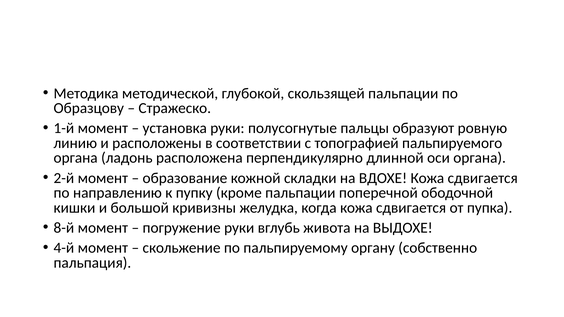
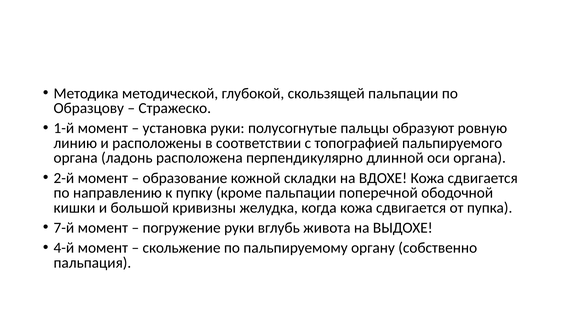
8-й: 8-й -> 7-й
